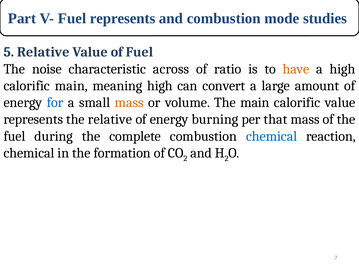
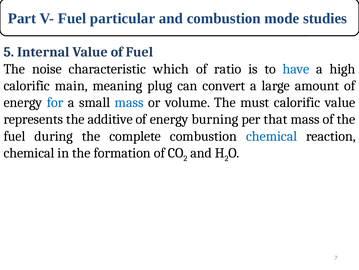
Fuel represents: represents -> particular
5 Relative: Relative -> Internal
across: across -> which
have colour: orange -> blue
meaning high: high -> plug
mass at (129, 102) colour: orange -> blue
The main: main -> must
the relative: relative -> additive
